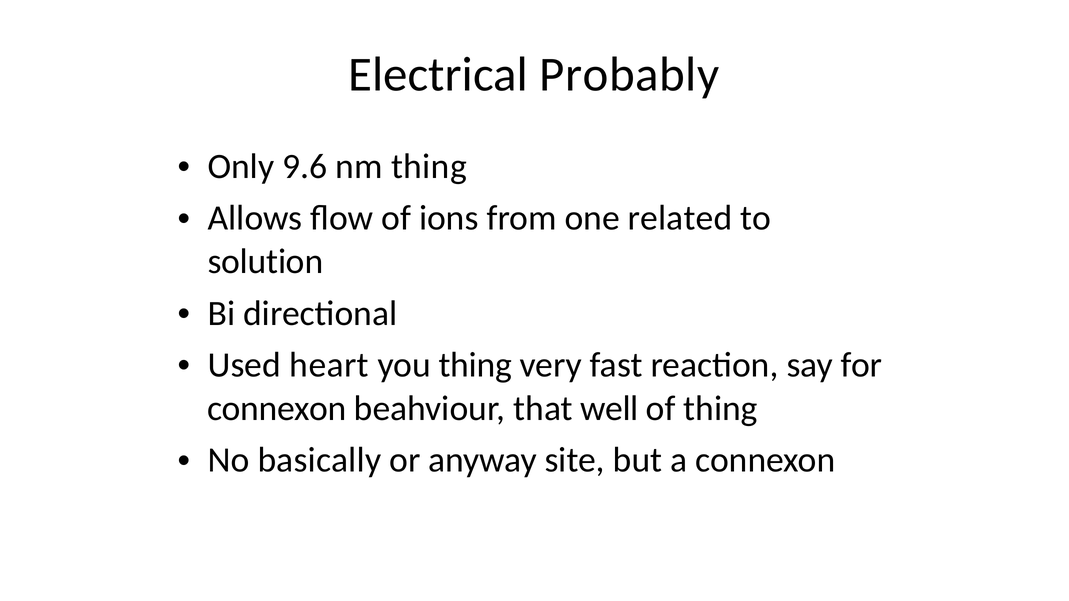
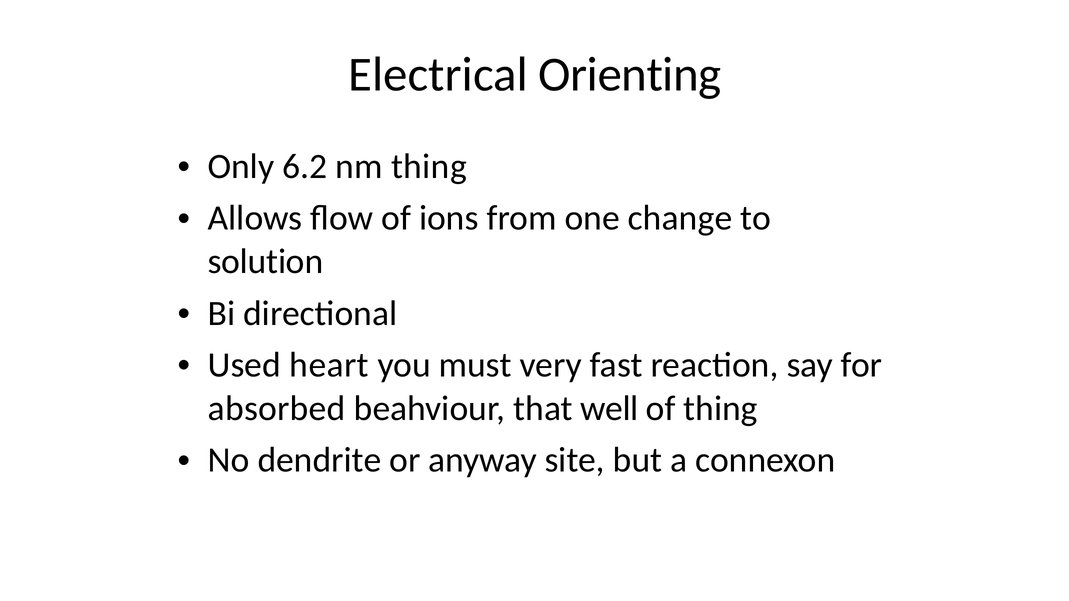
Probably: Probably -> Orienting
9.6: 9.6 -> 6.2
related: related -> change
you thing: thing -> must
connexon at (277, 409): connexon -> absorbed
basically: basically -> dendrite
